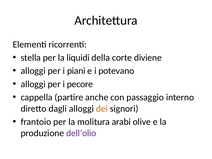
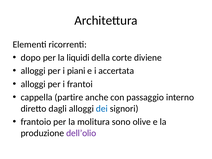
stella: stella -> dopo
potevano: potevano -> accertata
pecore: pecore -> frantoi
dei colour: orange -> blue
arabi: arabi -> sono
